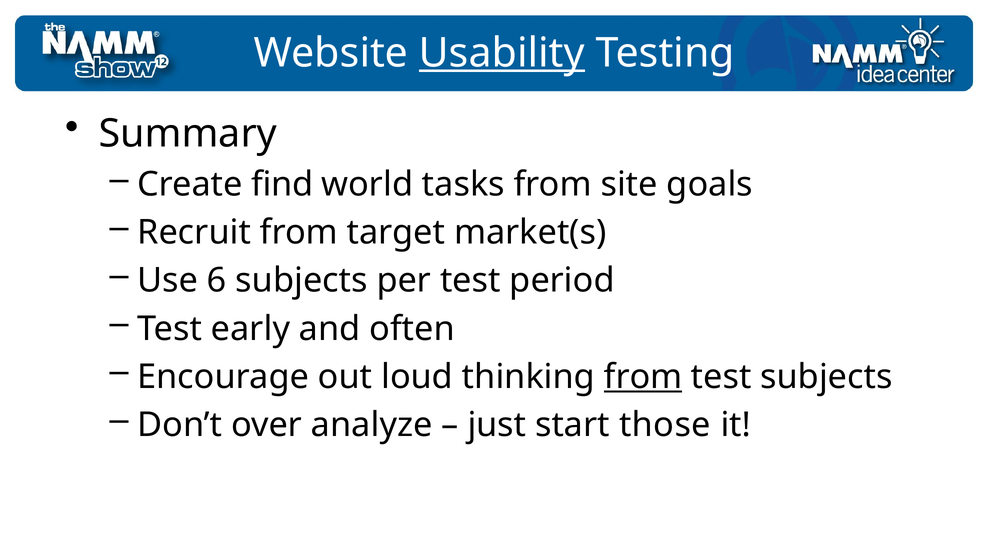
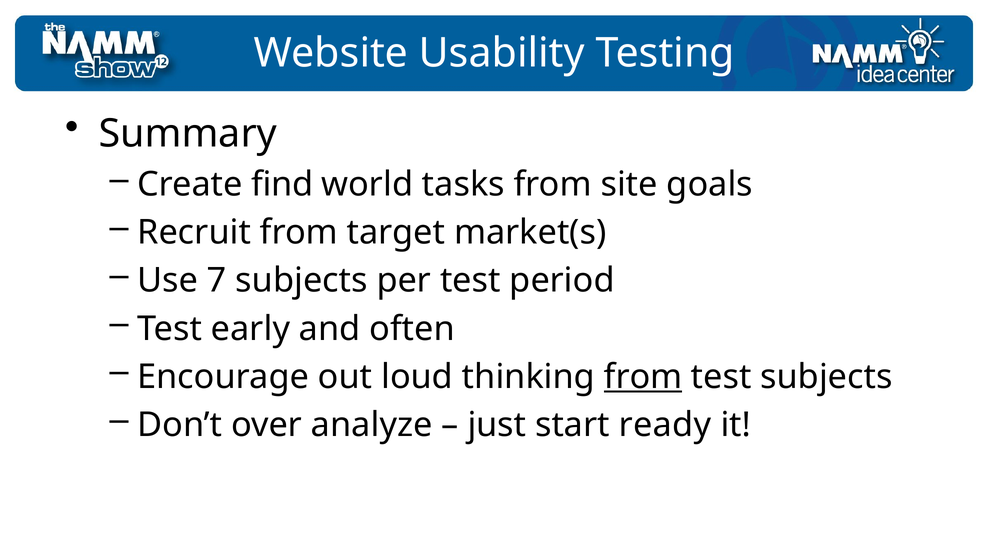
Usability underline: present -> none
6: 6 -> 7
those: those -> ready
